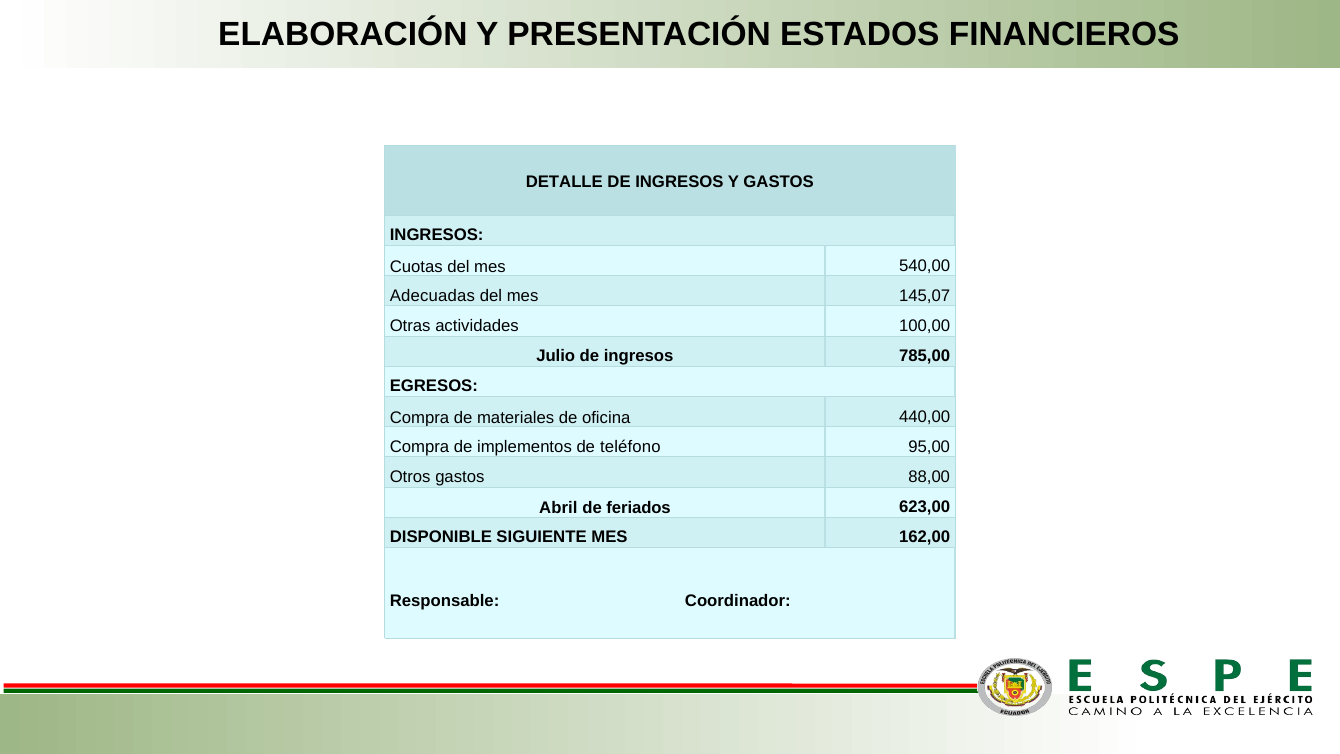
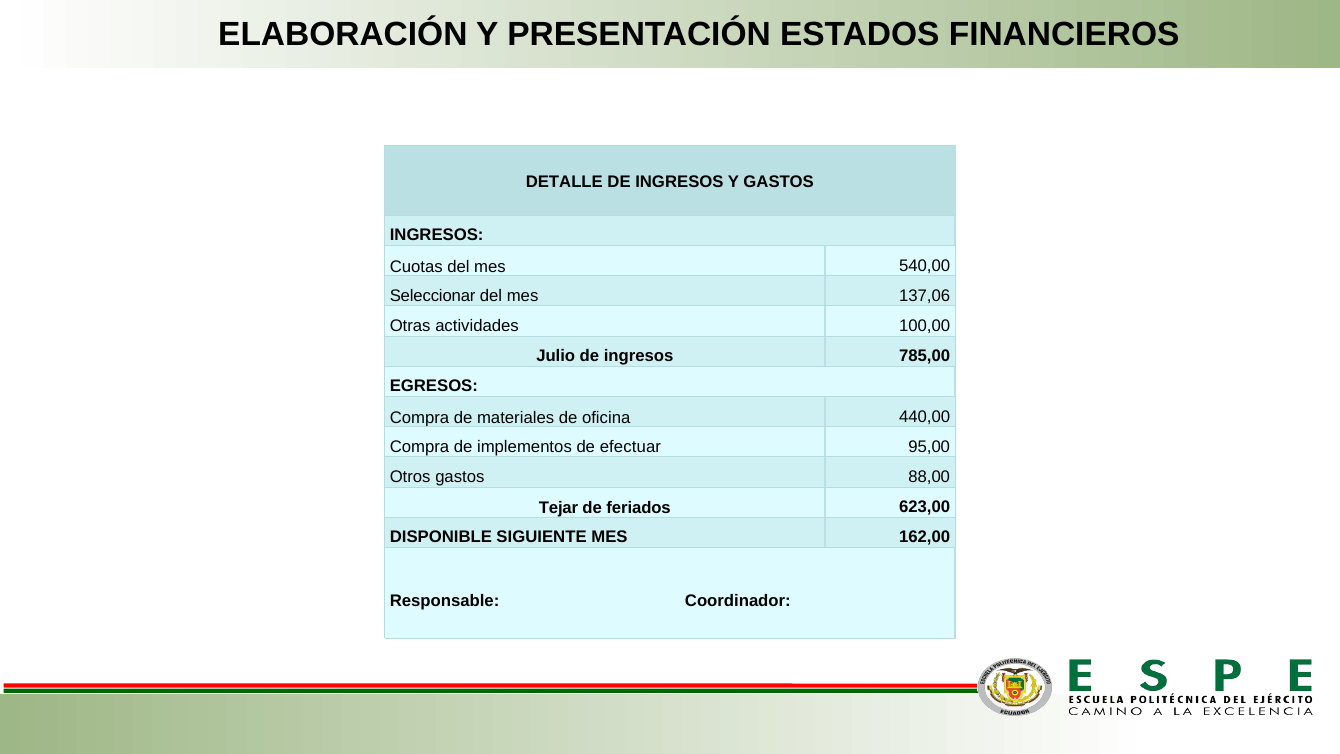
Adecuadas: Adecuadas -> Seleccionar
145,07: 145,07 -> 137,06
teléfono: teléfono -> efectuar
Abril: Abril -> Tejar
